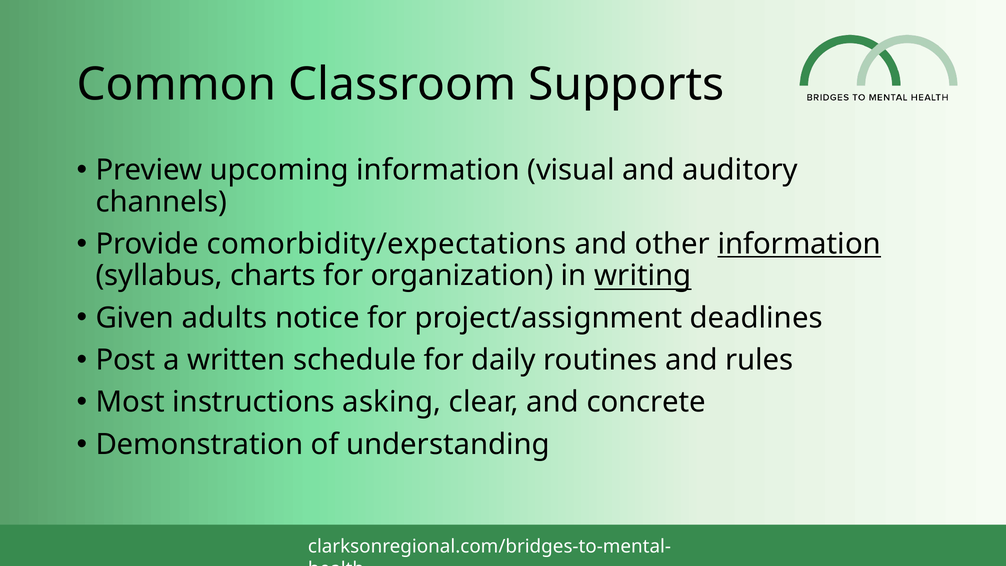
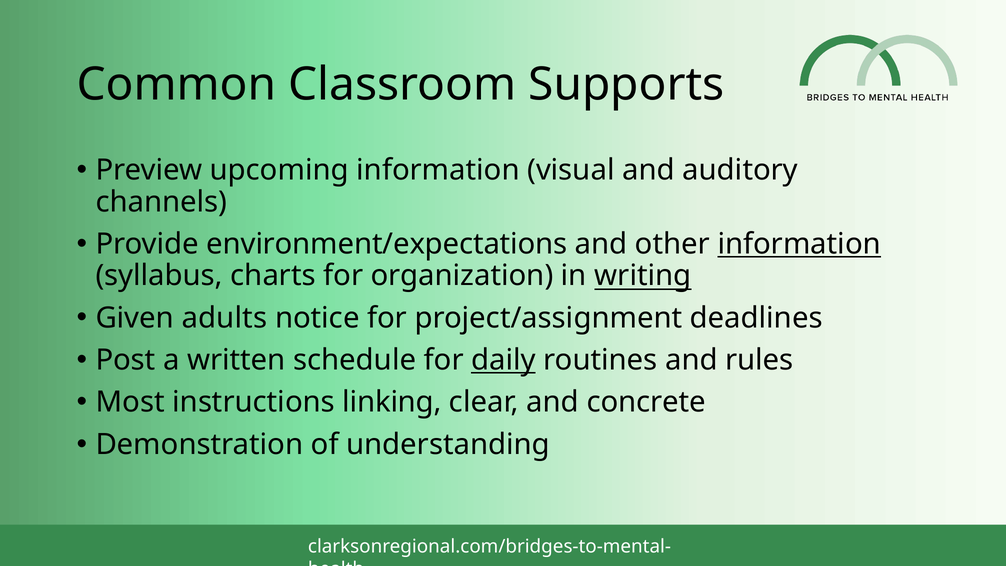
comorbidity/expectations: comorbidity/expectations -> environment/expectations
daily underline: none -> present
asking: asking -> linking
